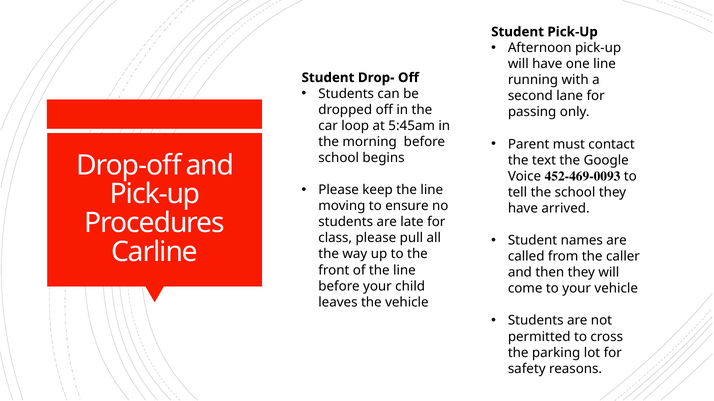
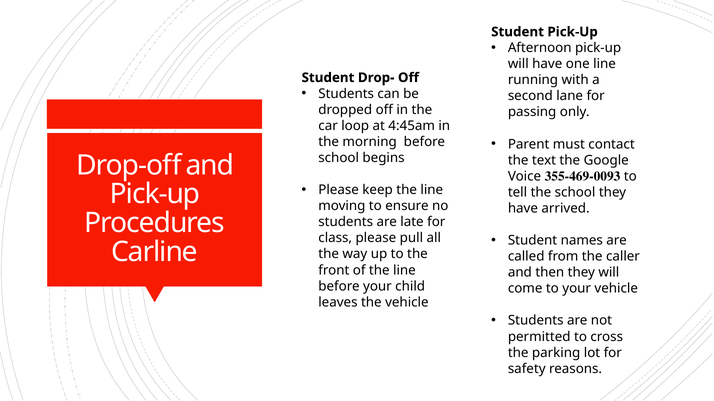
5:45am: 5:45am -> 4:45am
452-469-0093: 452-469-0093 -> 355-469-0093
